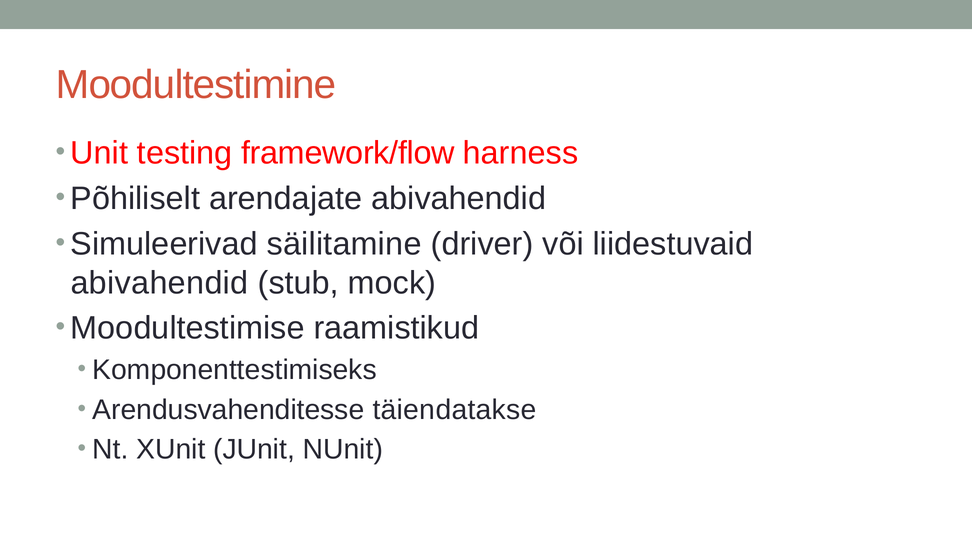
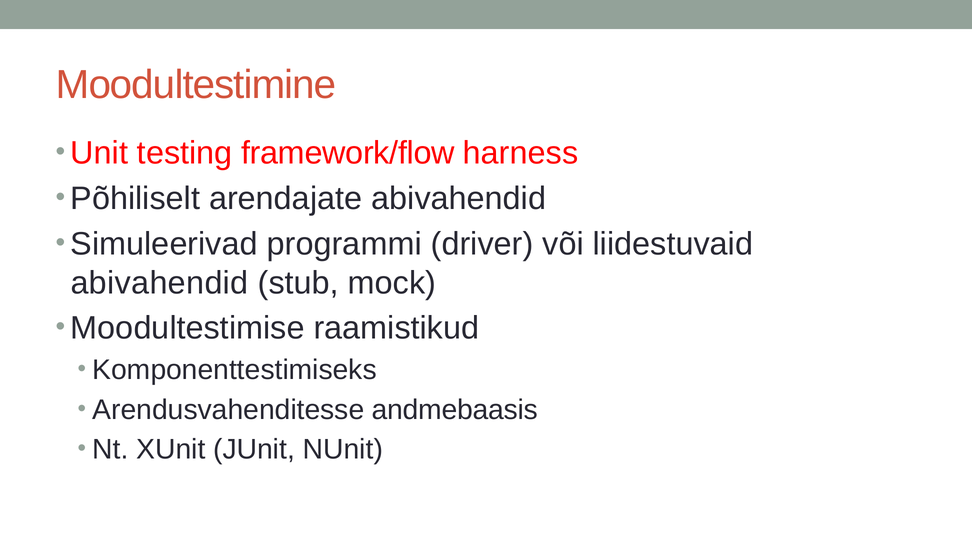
säilitamine: säilitamine -> programmi
täiendatakse: täiendatakse -> andmebaasis
